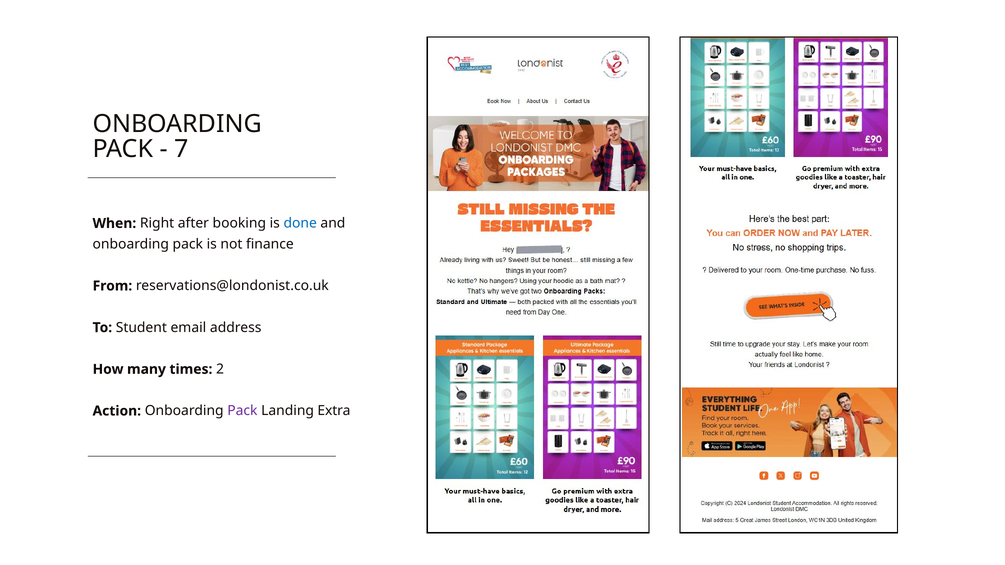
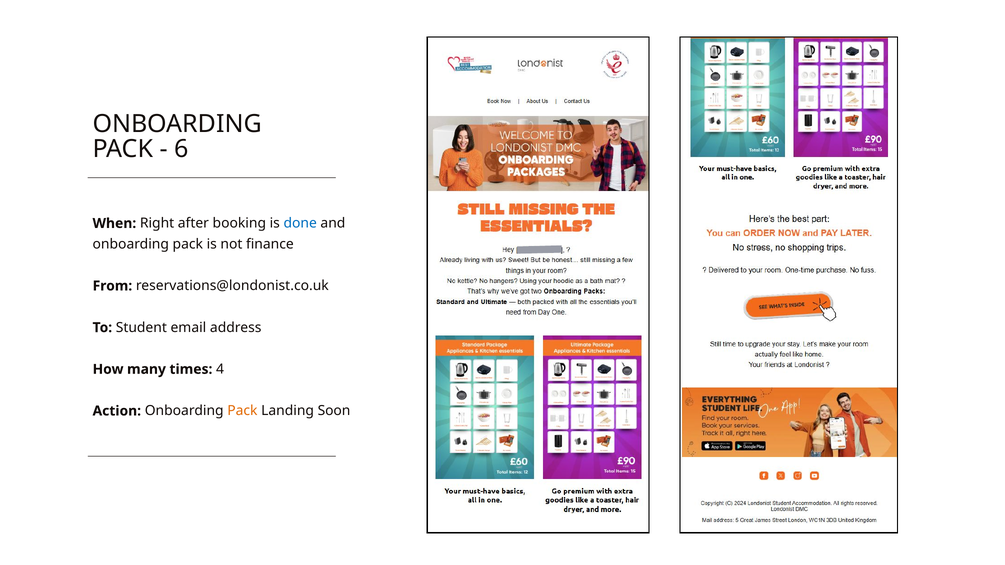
7: 7 -> 6
2: 2 -> 4
Pack at (242, 411) colour: purple -> orange
Extra: Extra -> Soon
